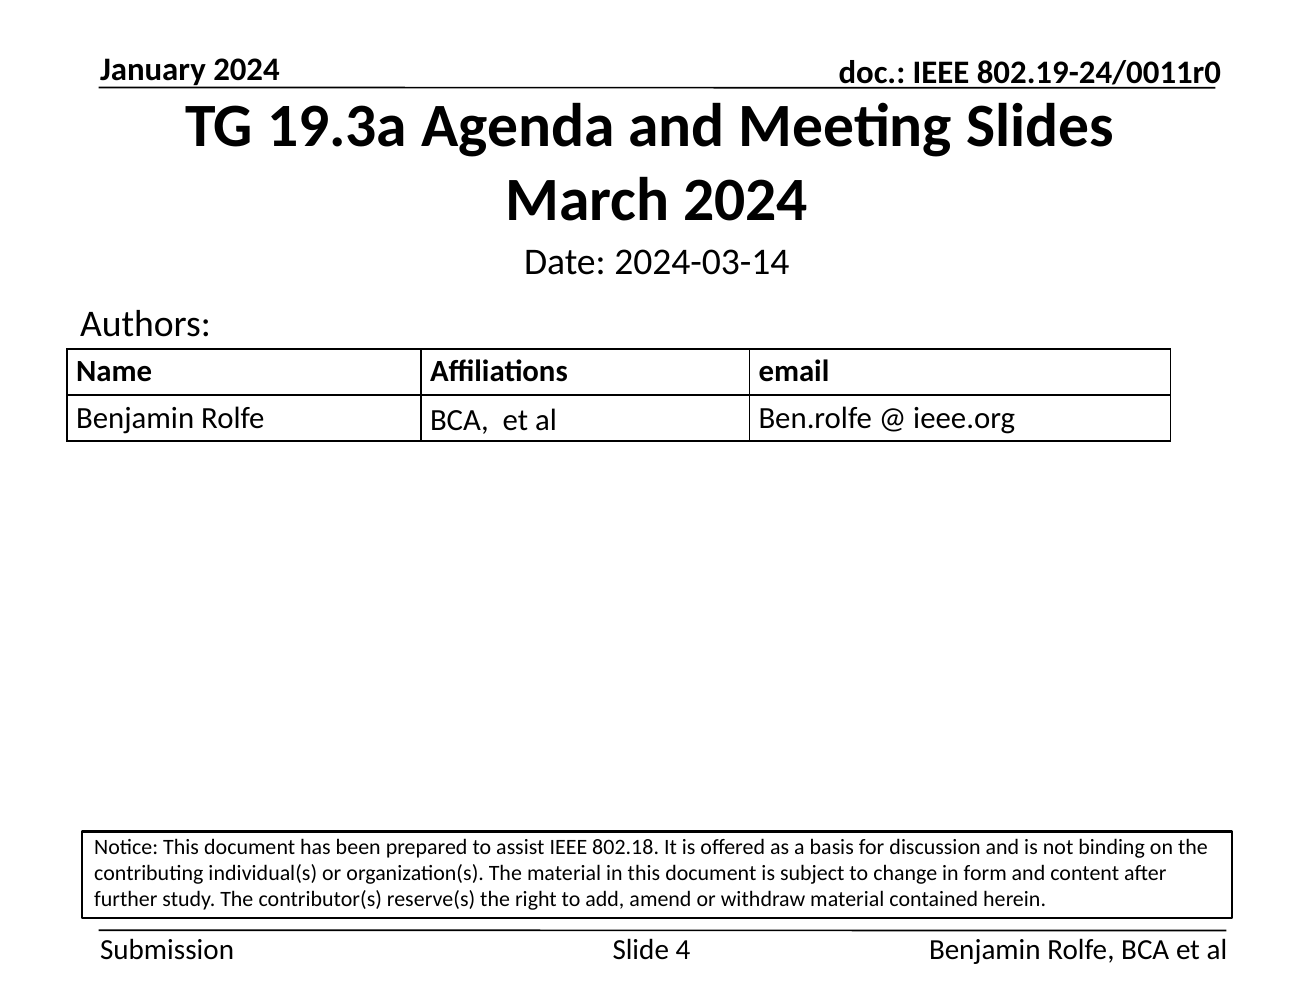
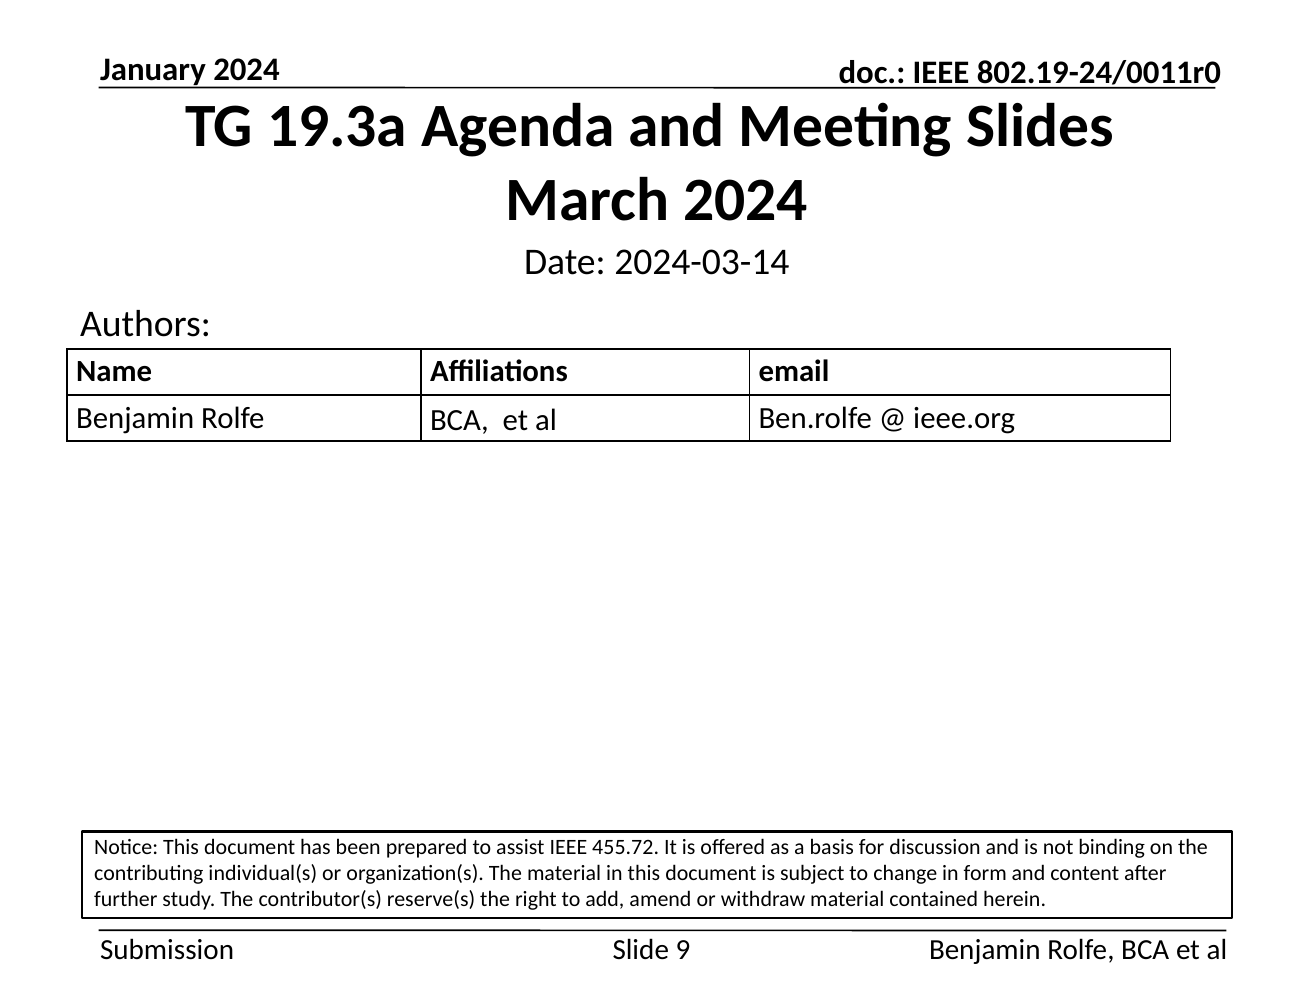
802.18: 802.18 -> 455.72
4: 4 -> 9
